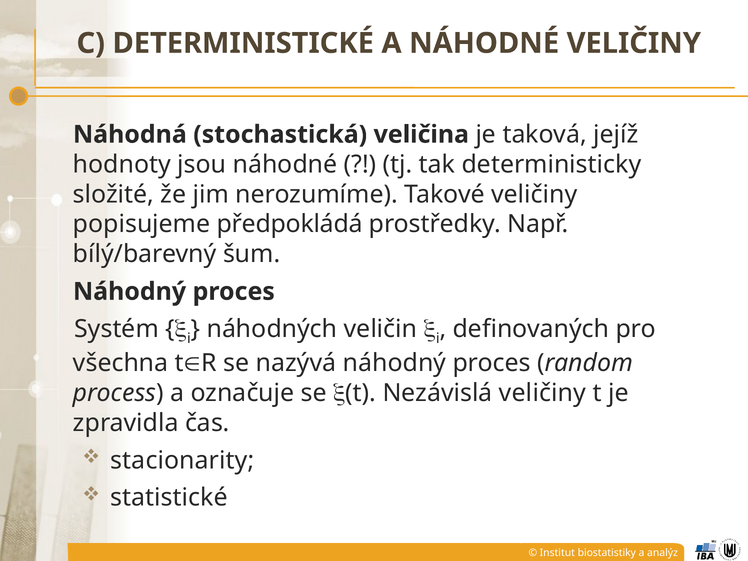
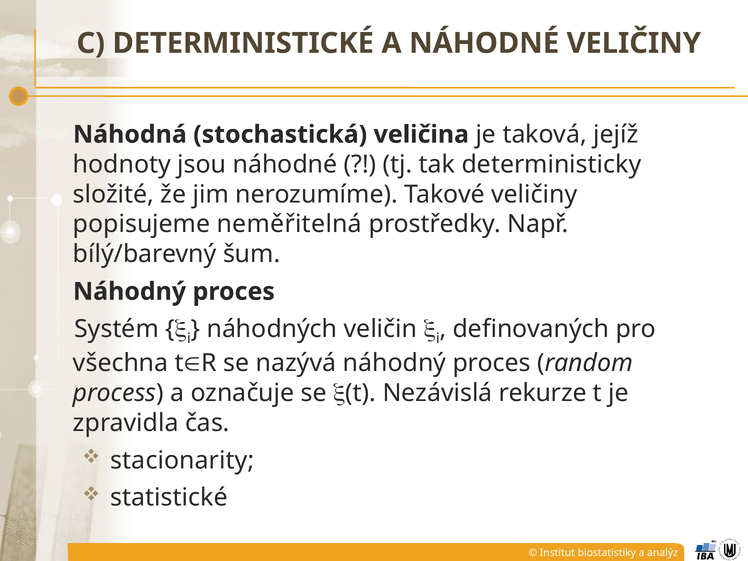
předpokládá: předpokládá -> neměřitelná
Nezávislá veličiny: veličiny -> rekurze
